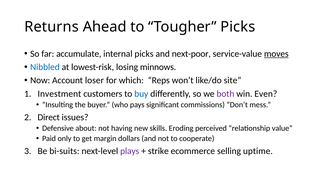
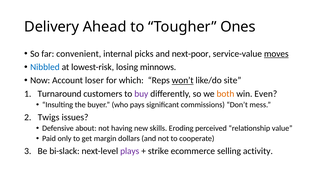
Returns: Returns -> Delivery
Tougher Picks: Picks -> Ones
accumulate: accumulate -> convenient
won’t underline: none -> present
Investment: Investment -> Turnaround
buy colour: blue -> purple
both colour: purple -> orange
Direct: Direct -> Twigs
bi-suits: bi-suits -> bi-slack
uptime: uptime -> activity
